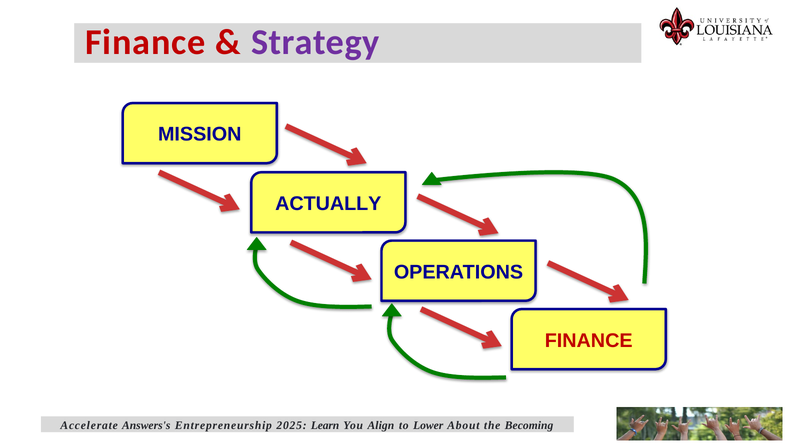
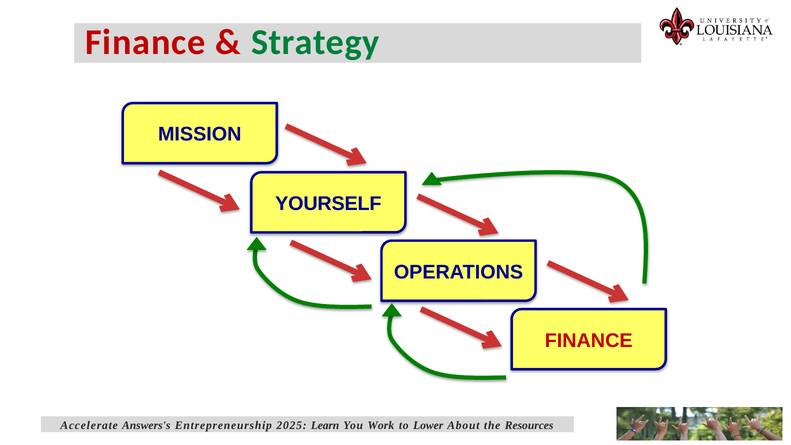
Strategy colour: purple -> green
ACTUALLY: ACTUALLY -> YOURSELF
Align: Align -> Work
Becoming: Becoming -> Resources
